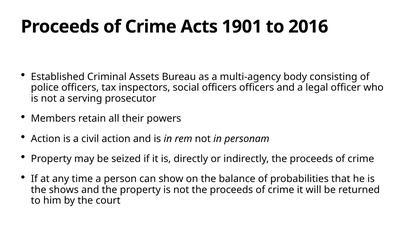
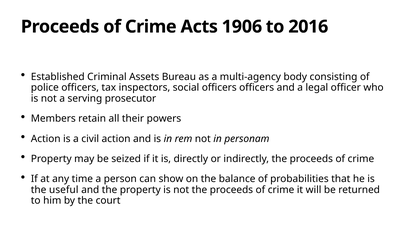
1901: 1901 -> 1906
shows: shows -> useful
